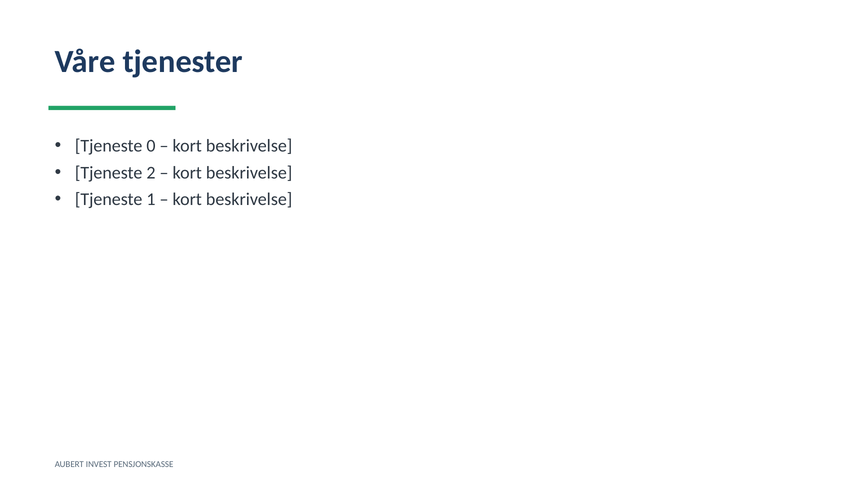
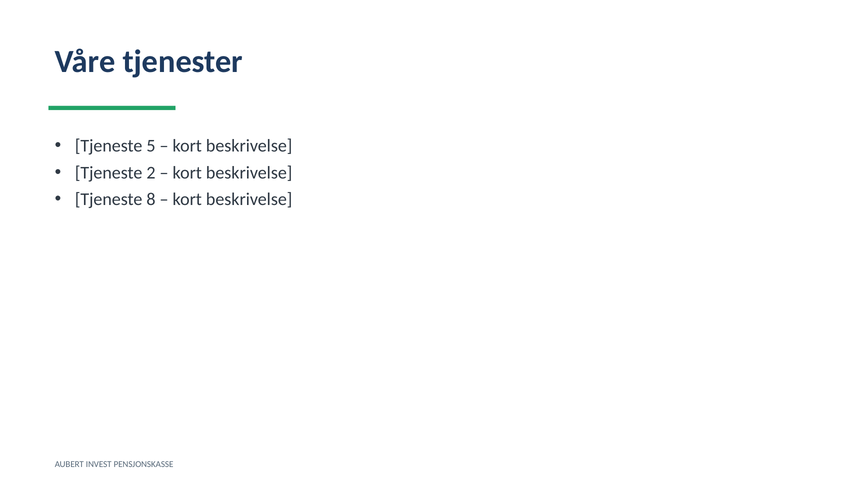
0: 0 -> 5
1: 1 -> 8
